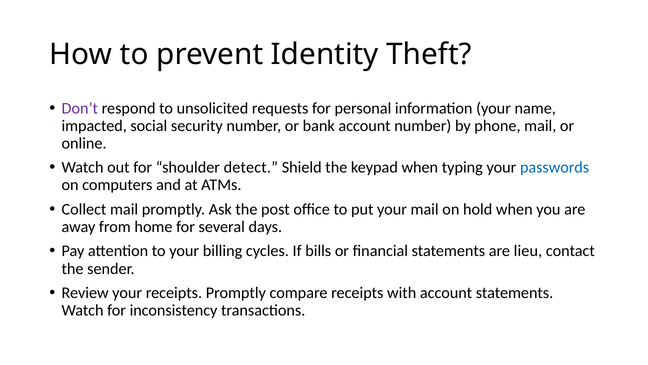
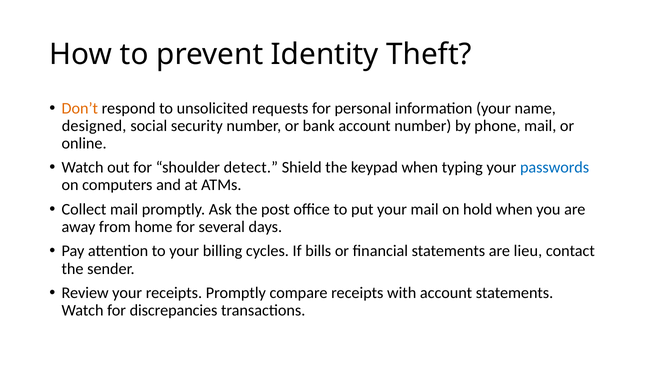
Don’t colour: purple -> orange
impacted: impacted -> designed
inconsistency: inconsistency -> discrepancies
